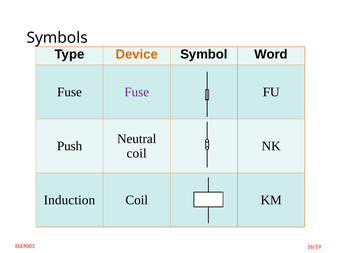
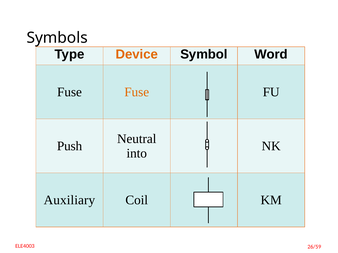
Fuse at (137, 92) colour: purple -> orange
coil at (137, 154): coil -> into
Induction: Induction -> Auxiliary
